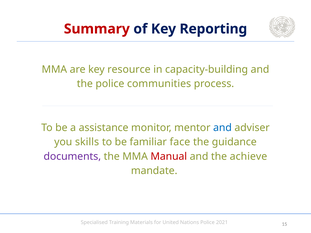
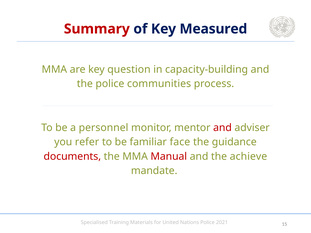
Reporting: Reporting -> Measured
resource: resource -> question
assistance: assistance -> personnel
and at (222, 128) colour: blue -> red
skills: skills -> refer
documents colour: purple -> red
